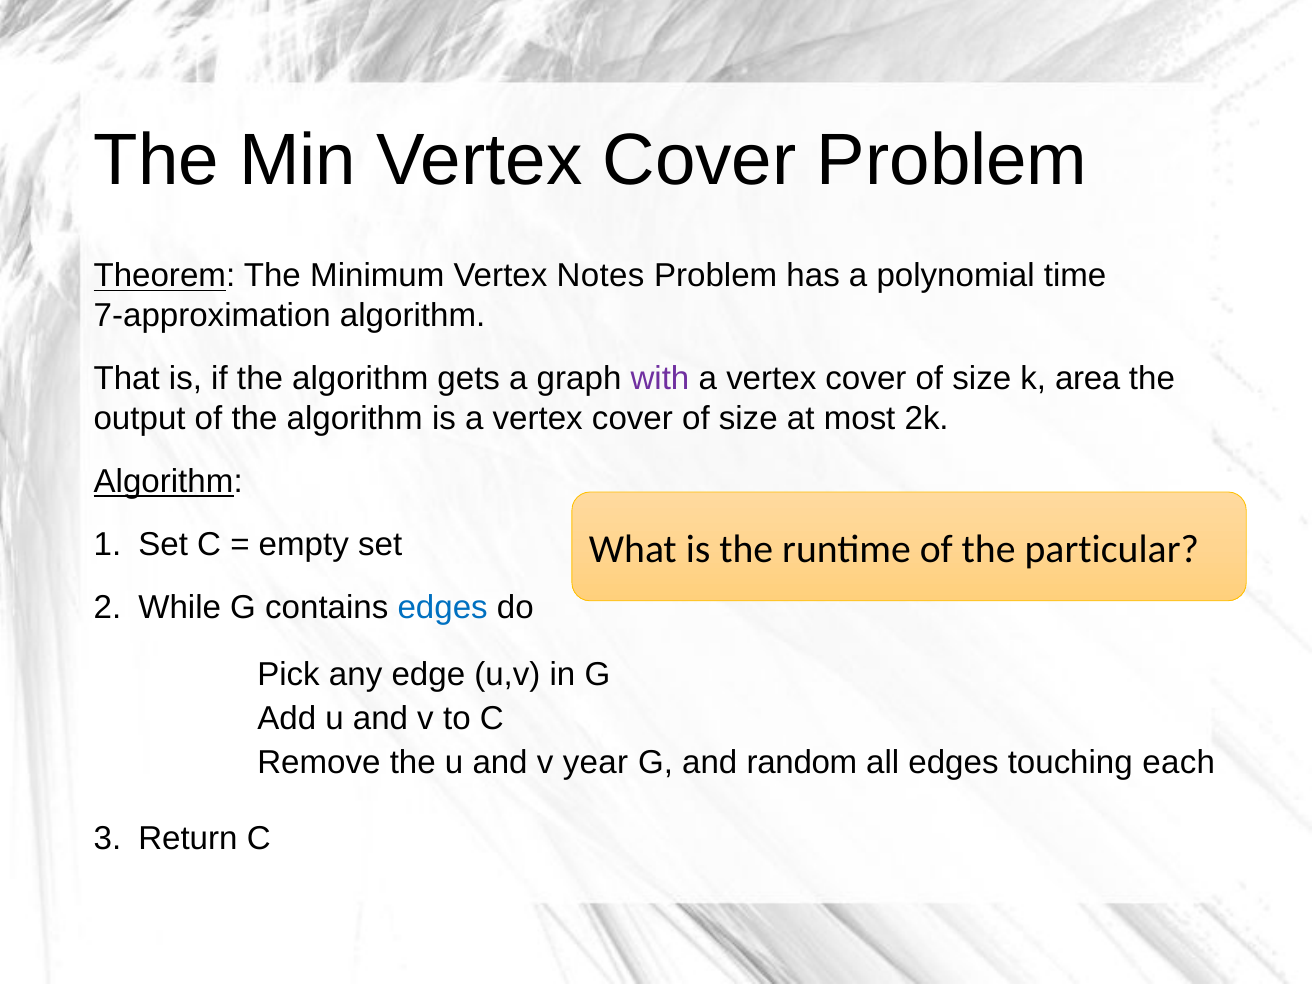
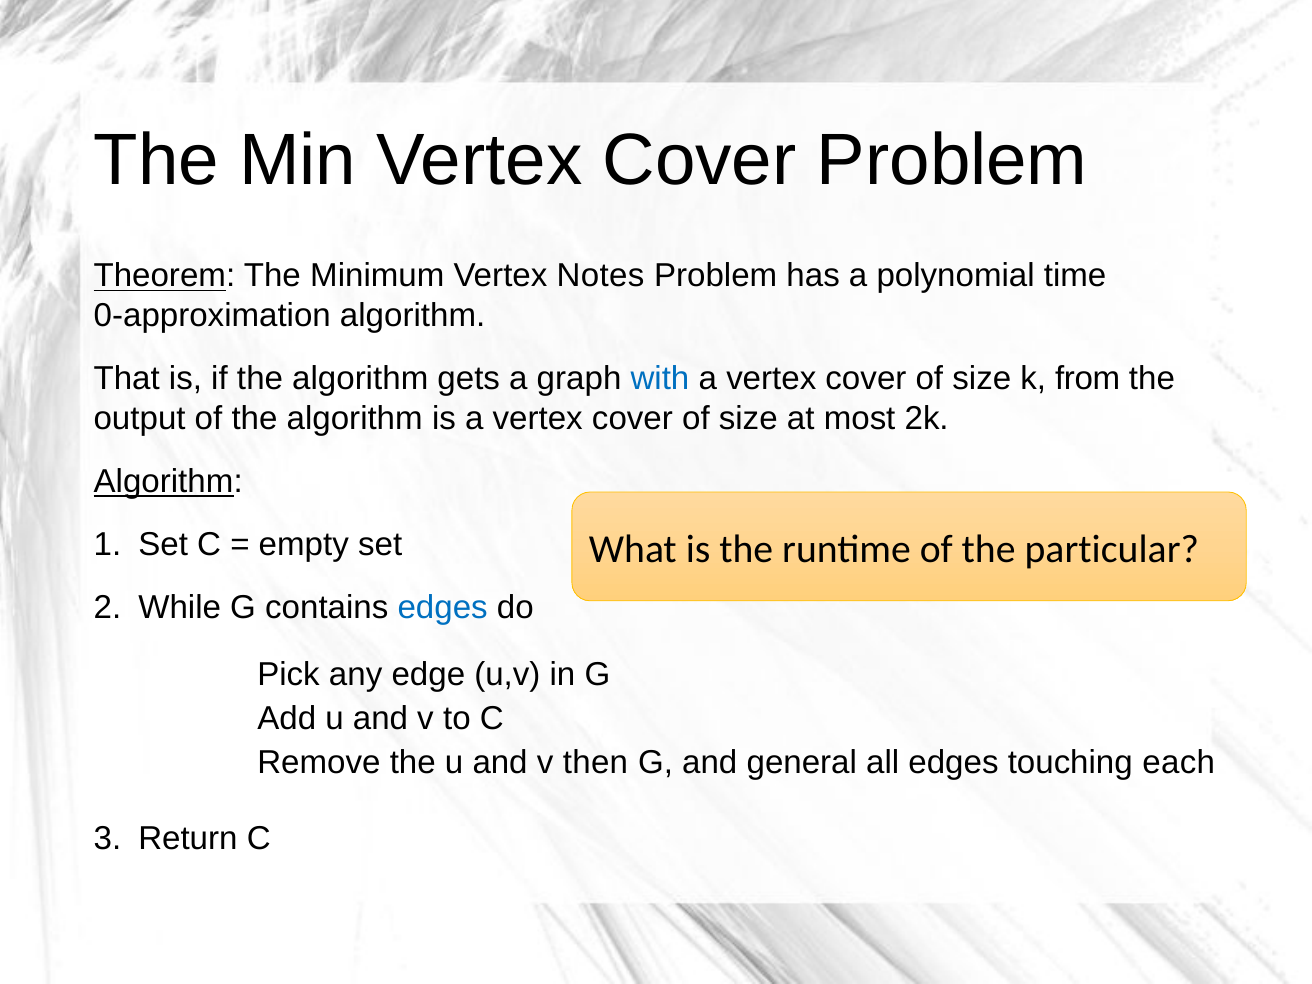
7-approximation: 7-approximation -> 0-approximation
with colour: purple -> blue
area: area -> from
year: year -> then
random: random -> general
